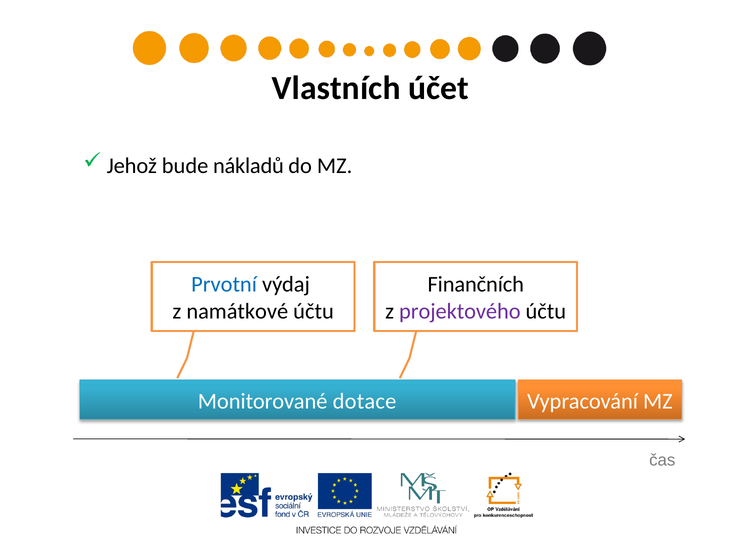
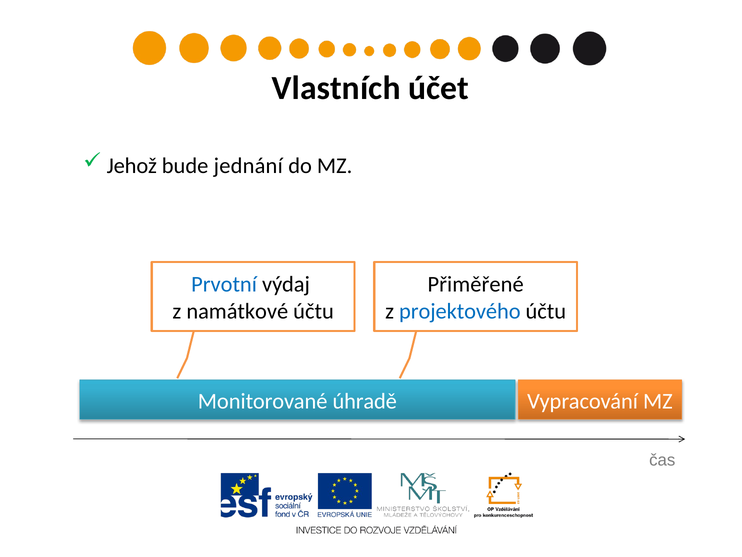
nákladů: nákladů -> jednání
Finančních: Finančních -> Přiměřené
projektového colour: purple -> blue
dotace: dotace -> úhradě
